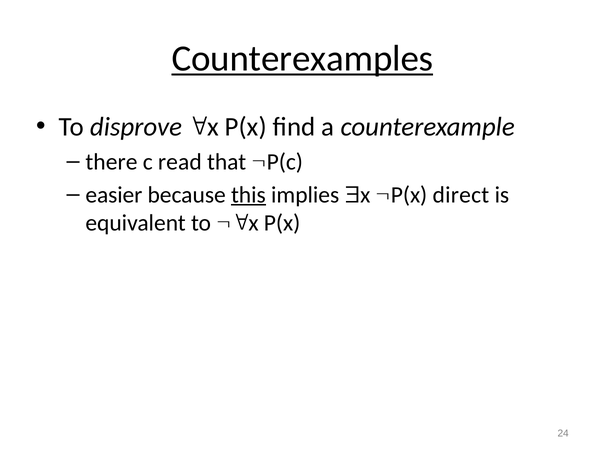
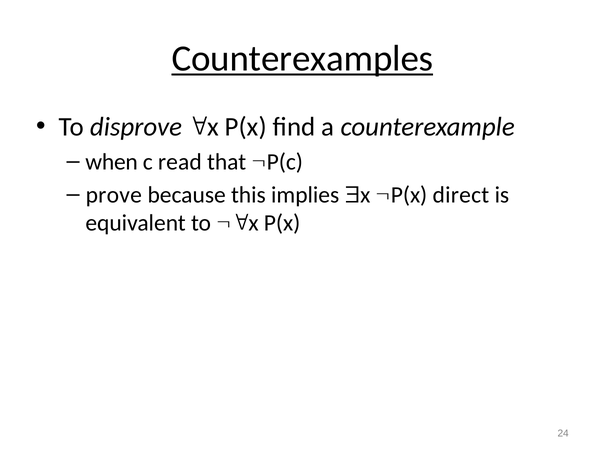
there: there -> when
easier: easier -> prove
this underline: present -> none
